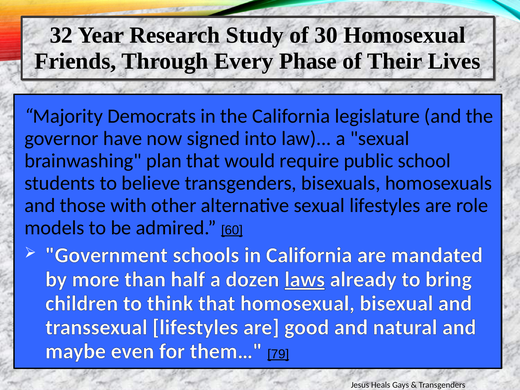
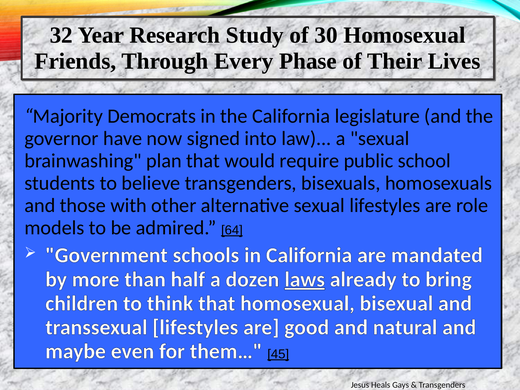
60: 60 -> 64
79: 79 -> 45
